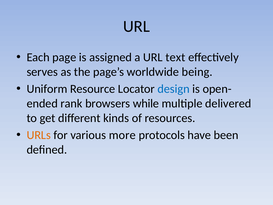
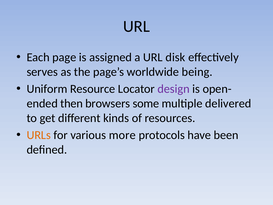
text: text -> disk
design colour: blue -> purple
rank: rank -> then
while: while -> some
